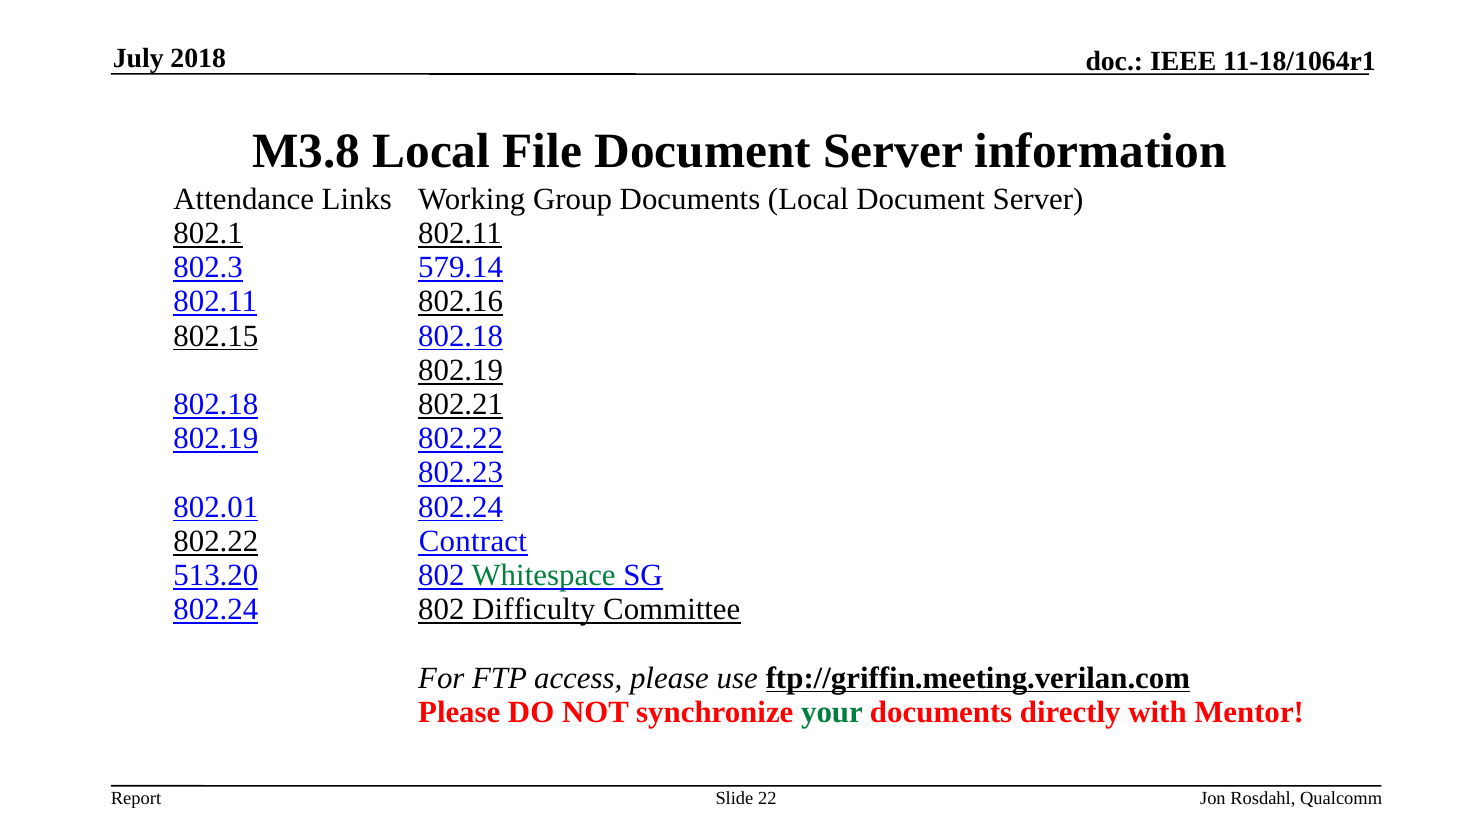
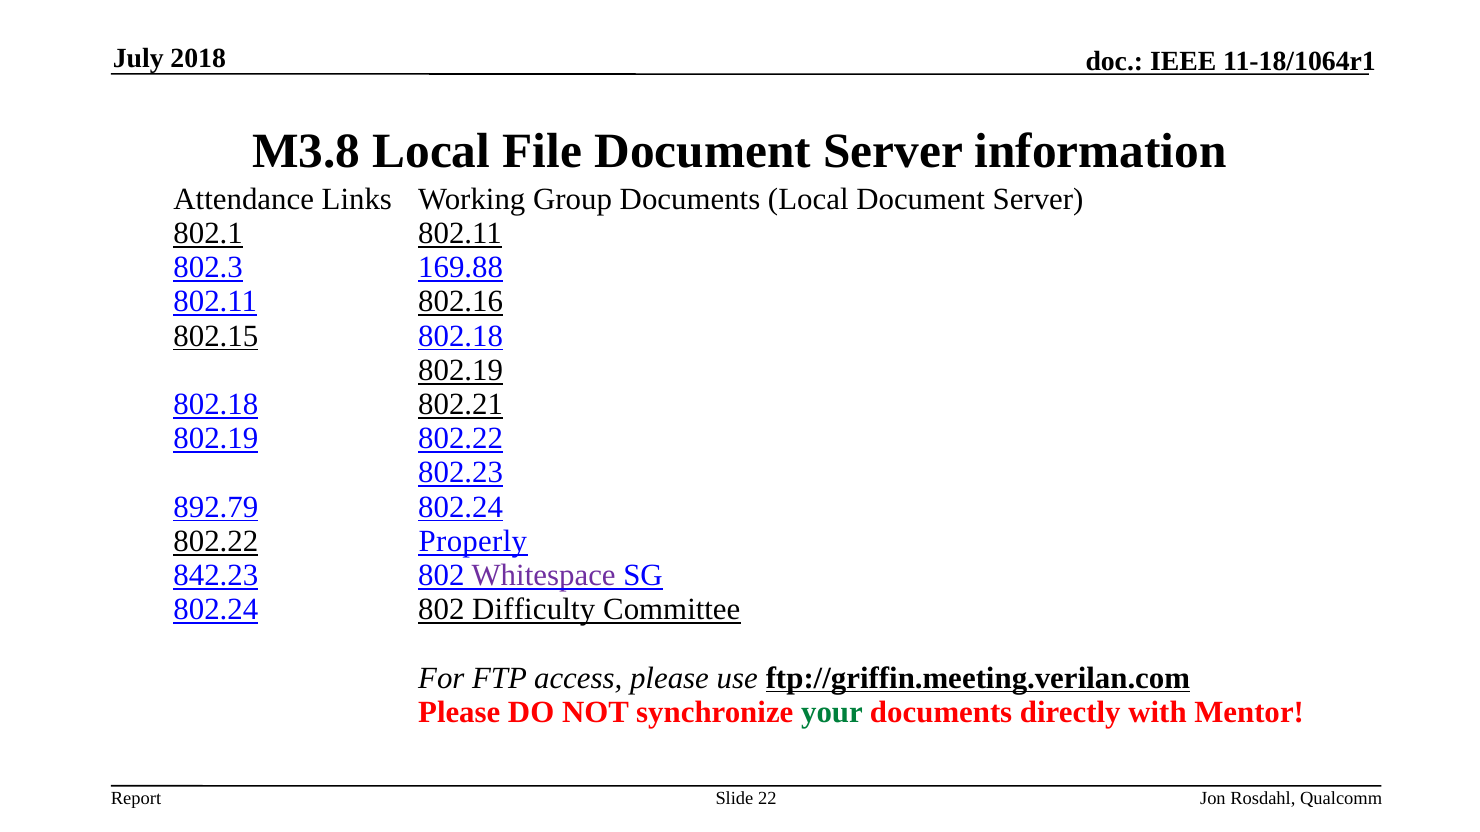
579.14: 579.14 -> 169.88
802.01: 802.01 -> 892.79
Contract: Contract -> Properly
513.20: 513.20 -> 842.23
Whitespace colour: green -> purple
